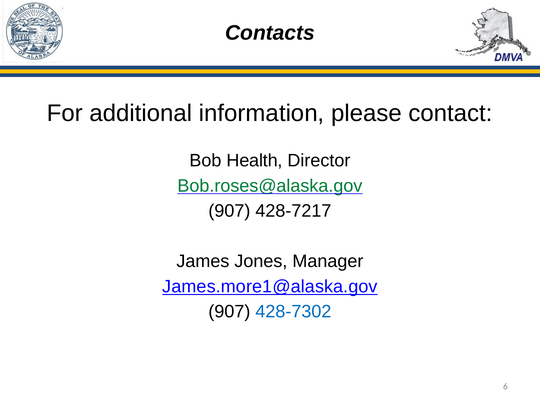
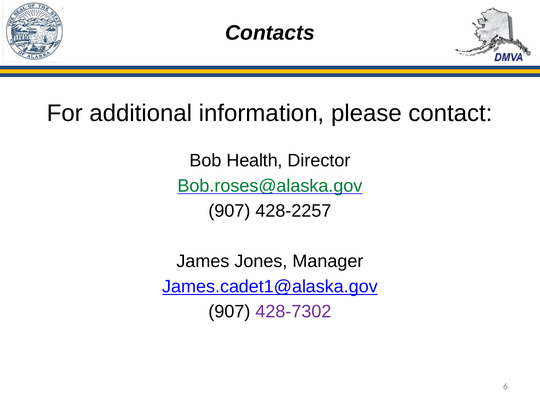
428-7217: 428-7217 -> 428-2257
James.more1@alaska.gov: James.more1@alaska.gov -> James.cadet1@alaska.gov
428-7302 colour: blue -> purple
